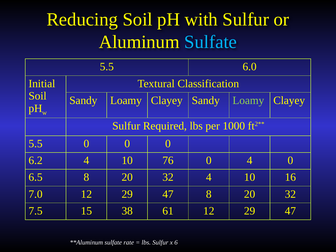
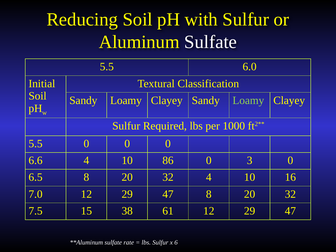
Sulfate at (211, 42) colour: light blue -> white
6.2: 6.2 -> 6.6
76: 76 -> 86
0 4: 4 -> 3
